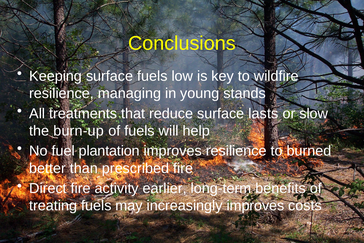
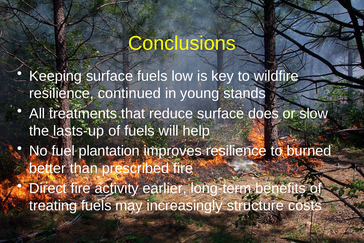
managing: managing -> continued
lasts: lasts -> does
burn-up: burn-up -> lasts-up
increasingly improves: improves -> structure
